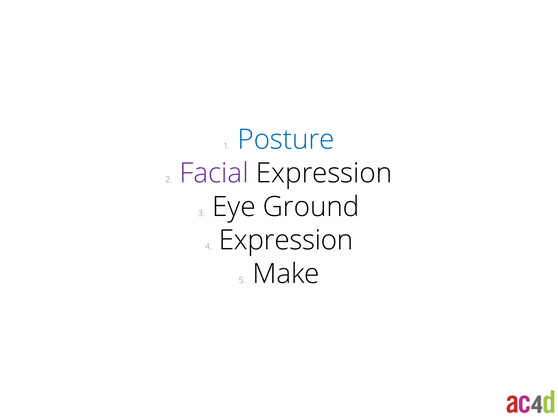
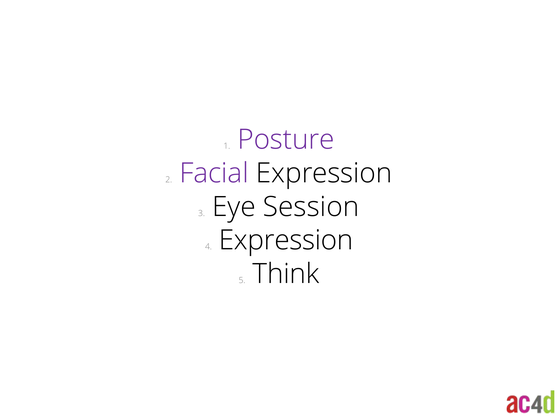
Posture colour: blue -> purple
Ground: Ground -> Session
Make: Make -> Think
